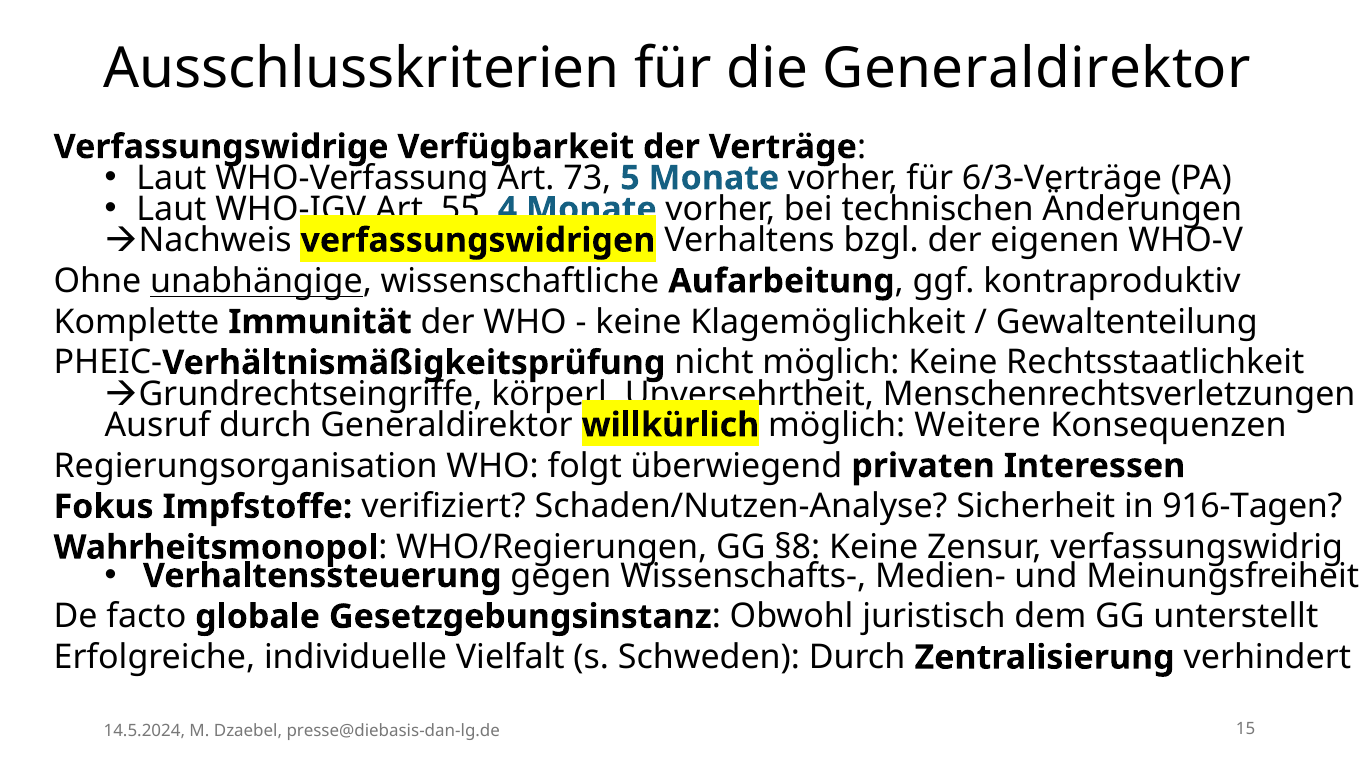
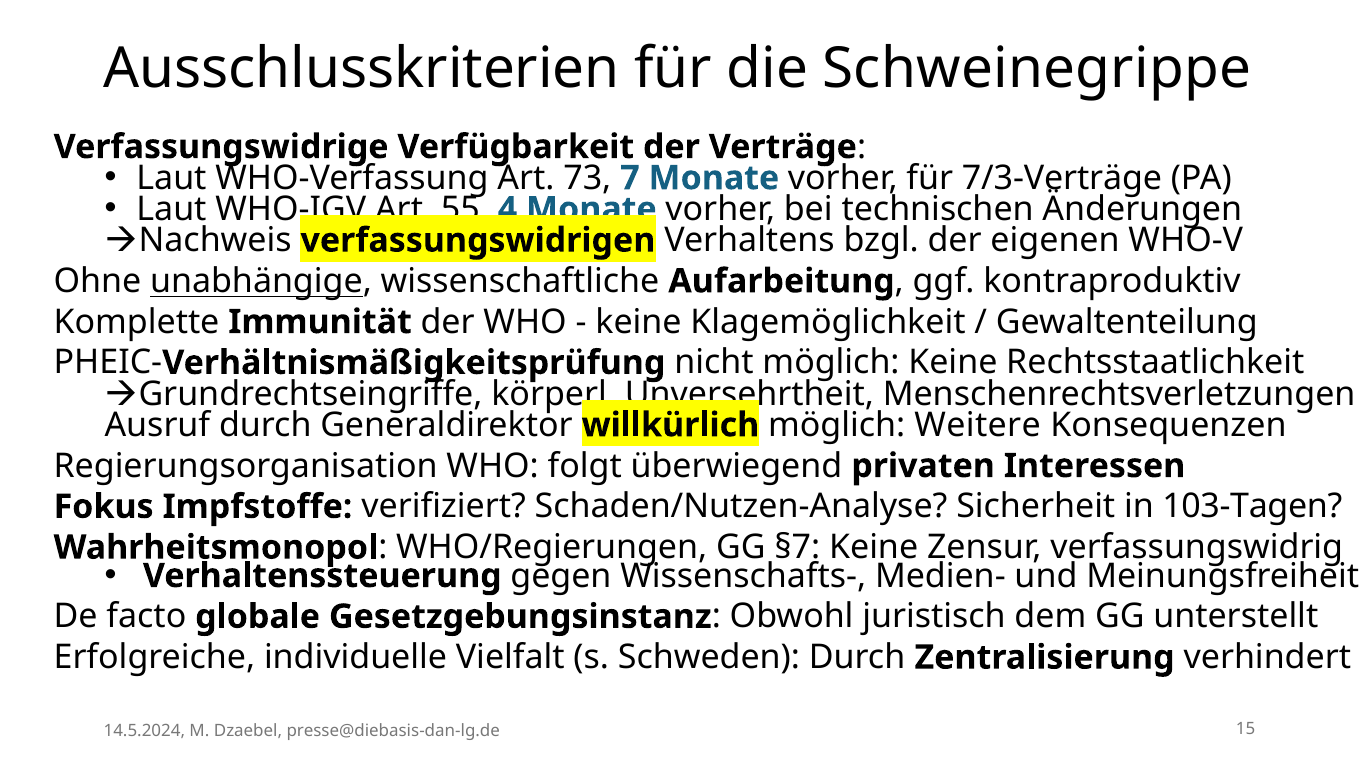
die Generaldirektor: Generaldirektor -> Schweinegrippe
5: 5 -> 7
6/3-Verträge: 6/3-Verträge -> 7/3-Verträge
916-Tagen: 916-Tagen -> 103-Tagen
§8: §8 -> §7
